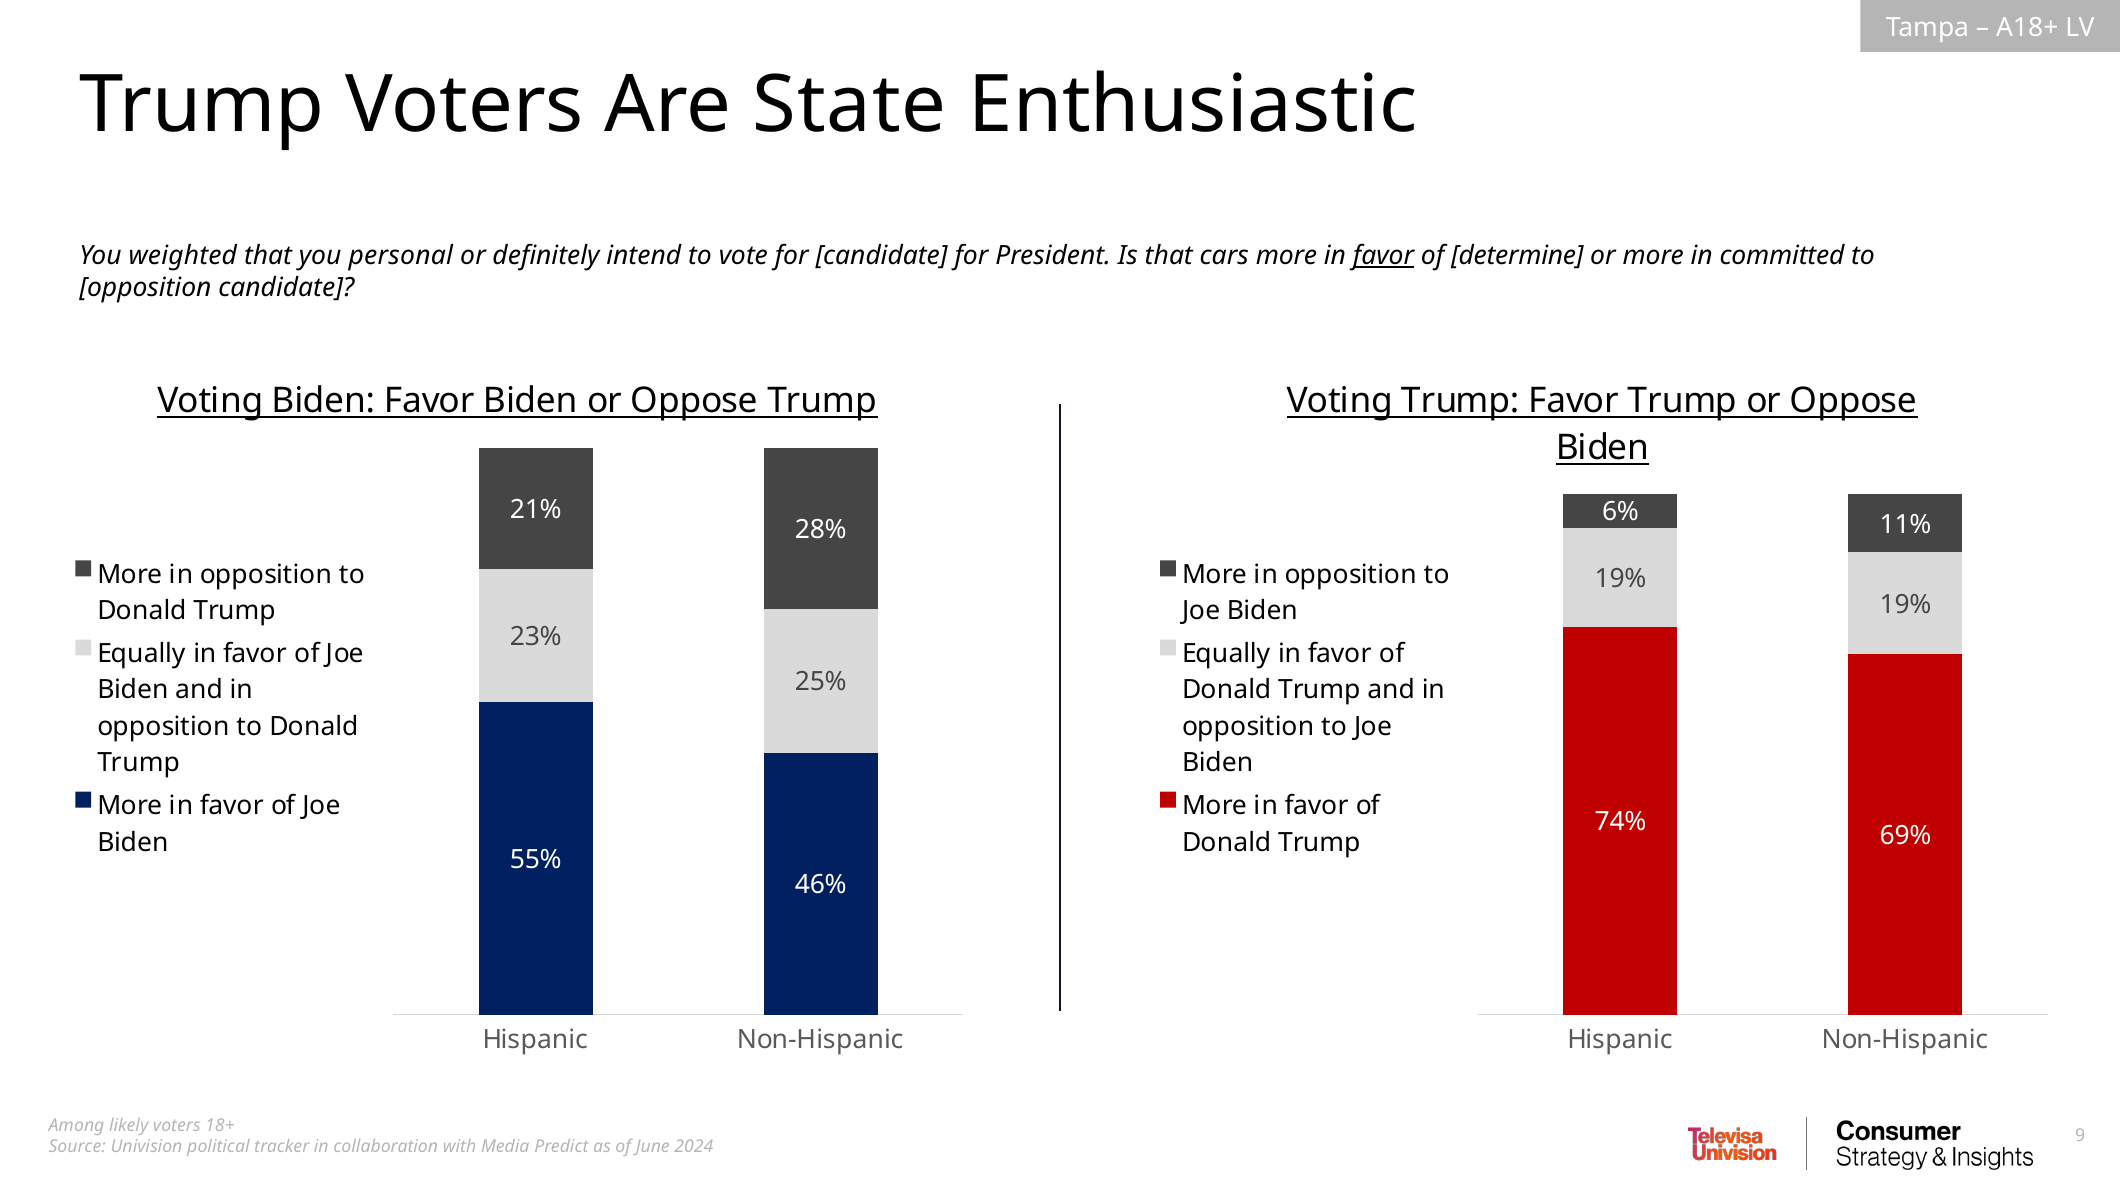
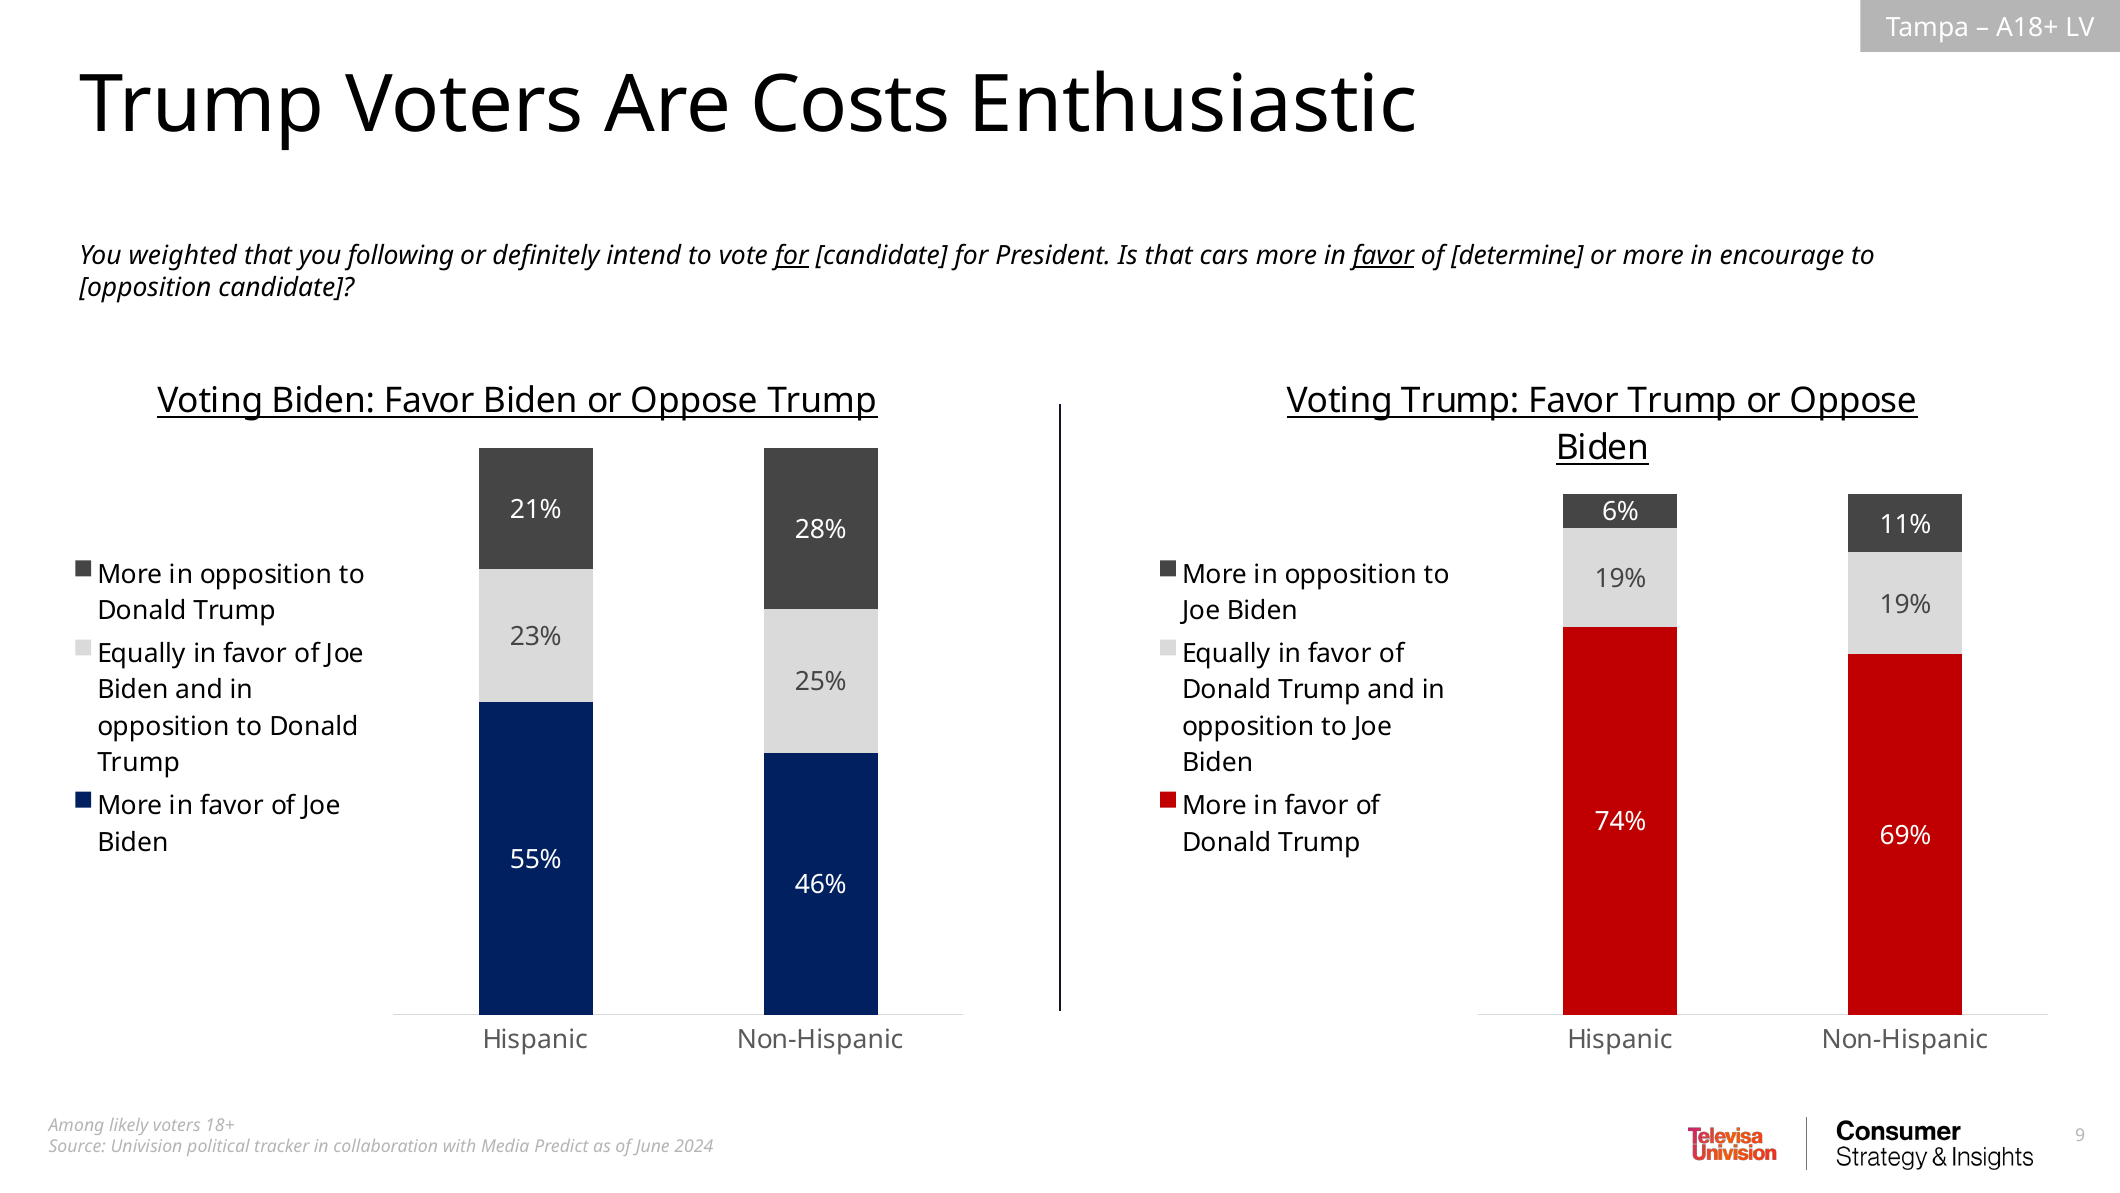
State: State -> Costs
personal: personal -> following
for at (792, 256) underline: none -> present
committed: committed -> encourage
